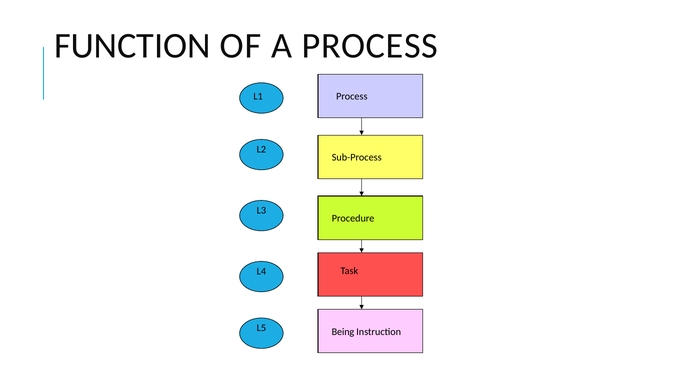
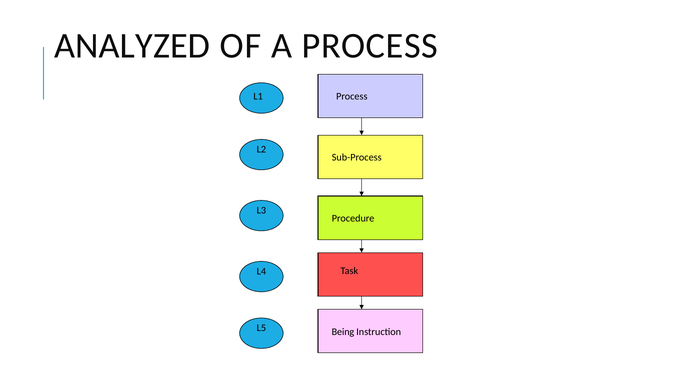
FUNCTION: FUNCTION -> ANALYZED
